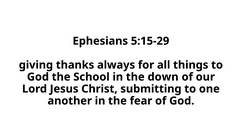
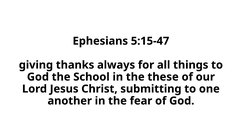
5:15-29: 5:15-29 -> 5:15-47
down: down -> these
